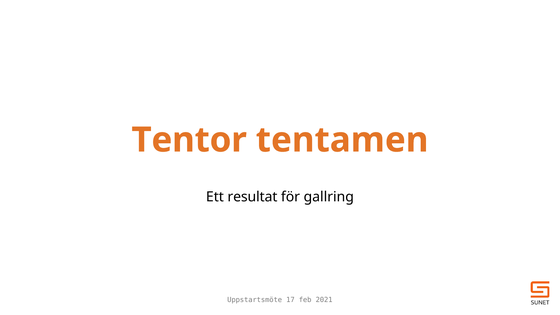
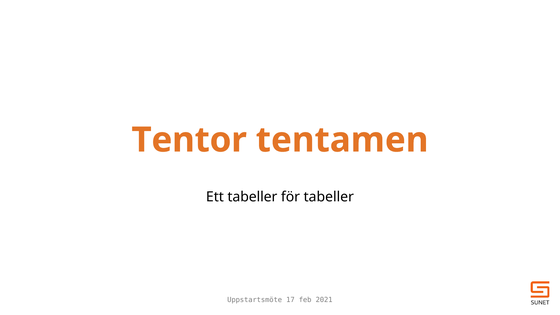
Ett resultat: resultat -> tabeller
för gallring: gallring -> tabeller
